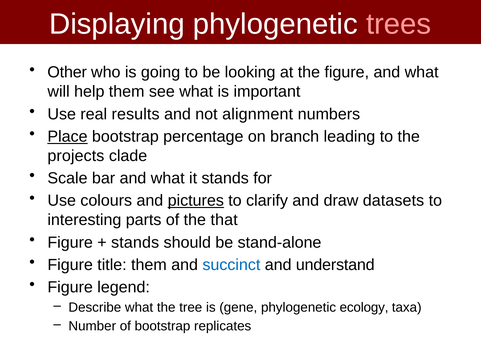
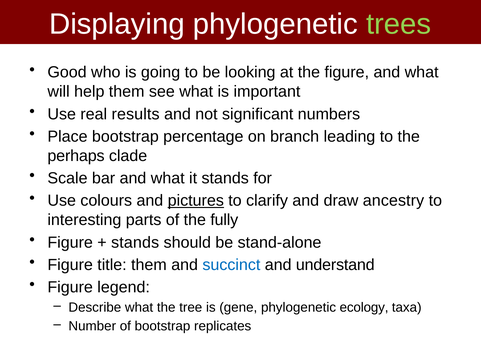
trees colour: pink -> light green
Other: Other -> Good
alignment: alignment -> significant
Place underline: present -> none
projects: projects -> perhaps
datasets: datasets -> ancestry
that: that -> fully
